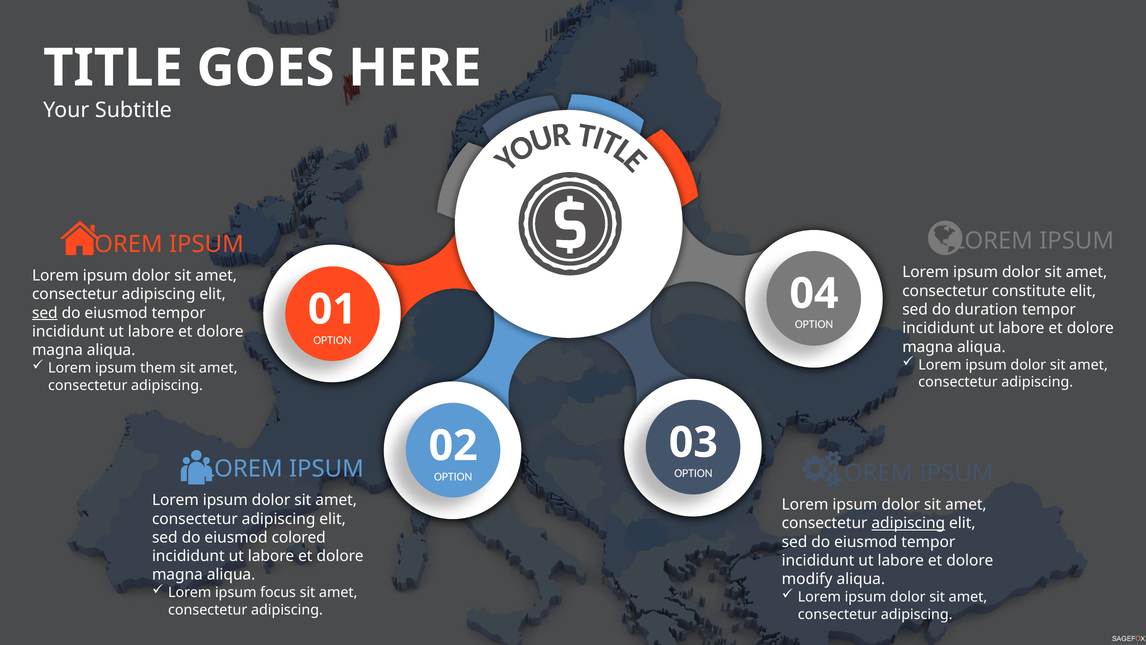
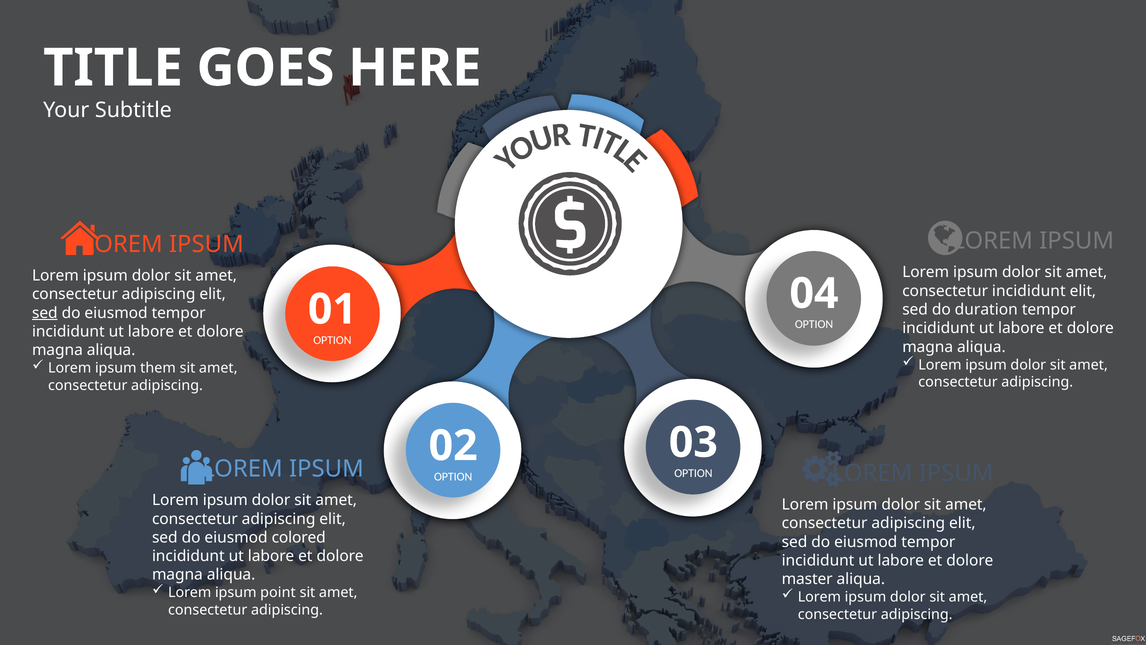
consectetur constitute: constitute -> incididunt
adipiscing at (908, 523) underline: present -> none
modify: modify -> master
focus: focus -> point
